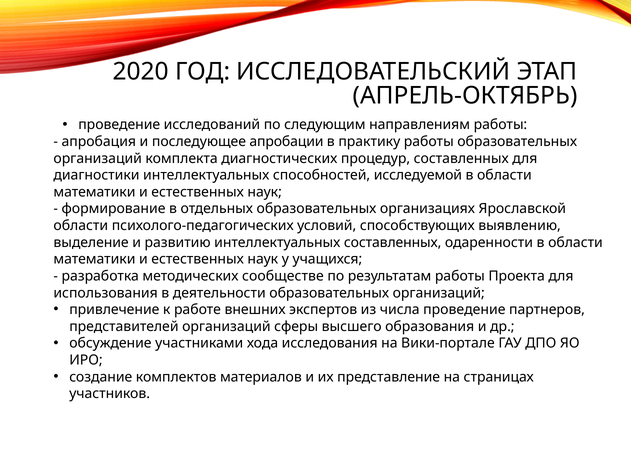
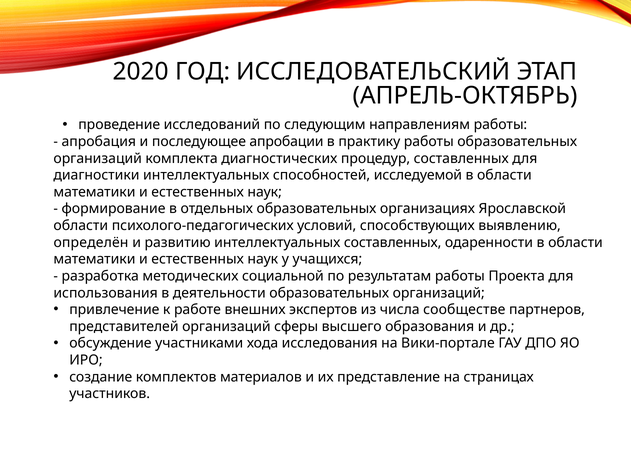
выделение: выделение -> определён
сообществе: сообществе -> социальной
числа проведение: проведение -> сообществе
